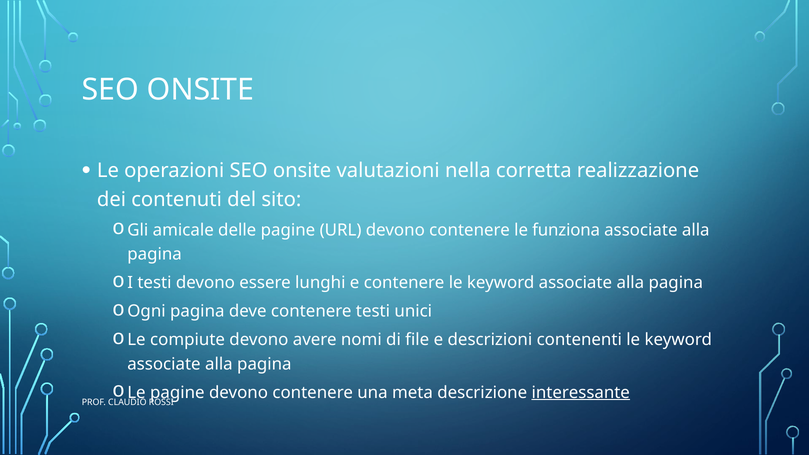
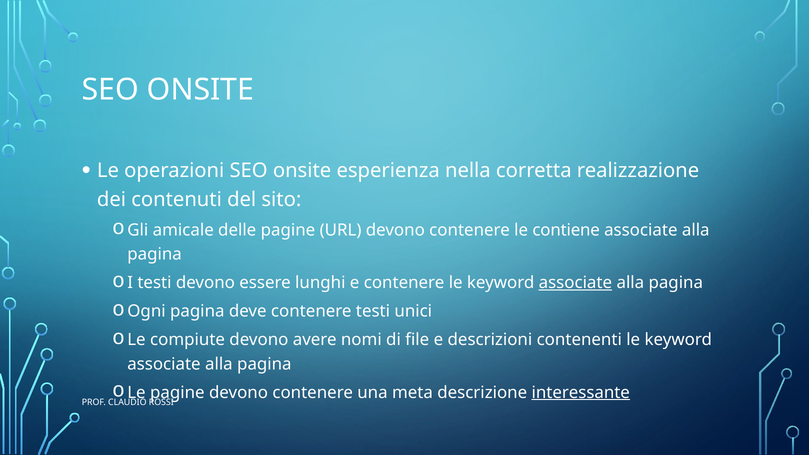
valutazioni: valutazioni -> esperienza
funziona: funziona -> contiene
associate at (575, 283) underline: none -> present
